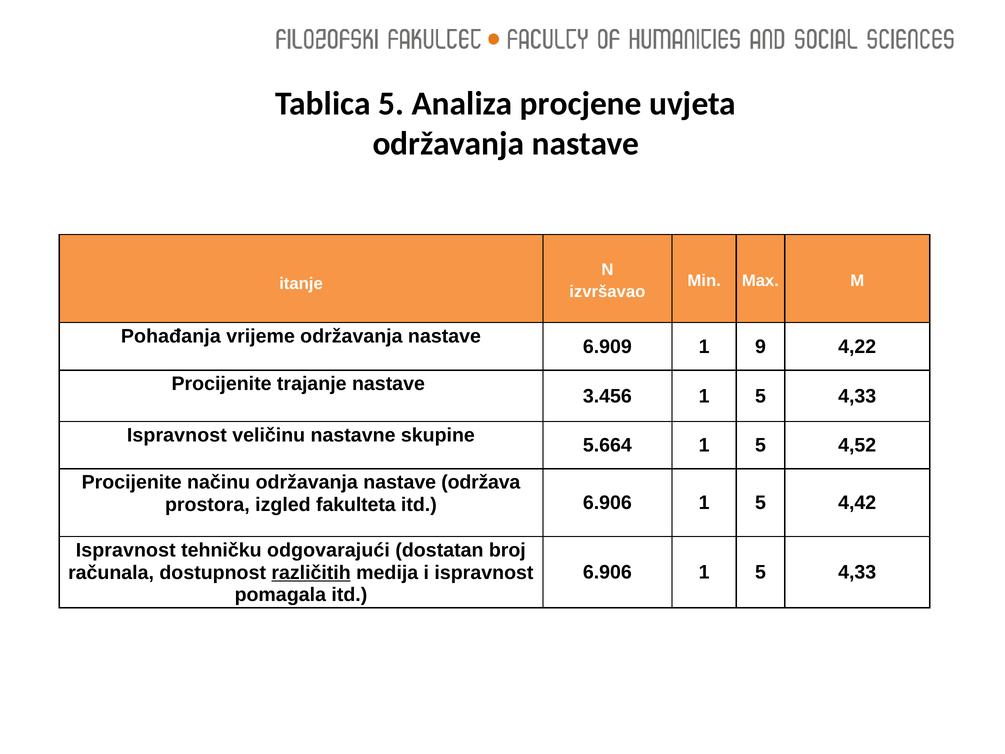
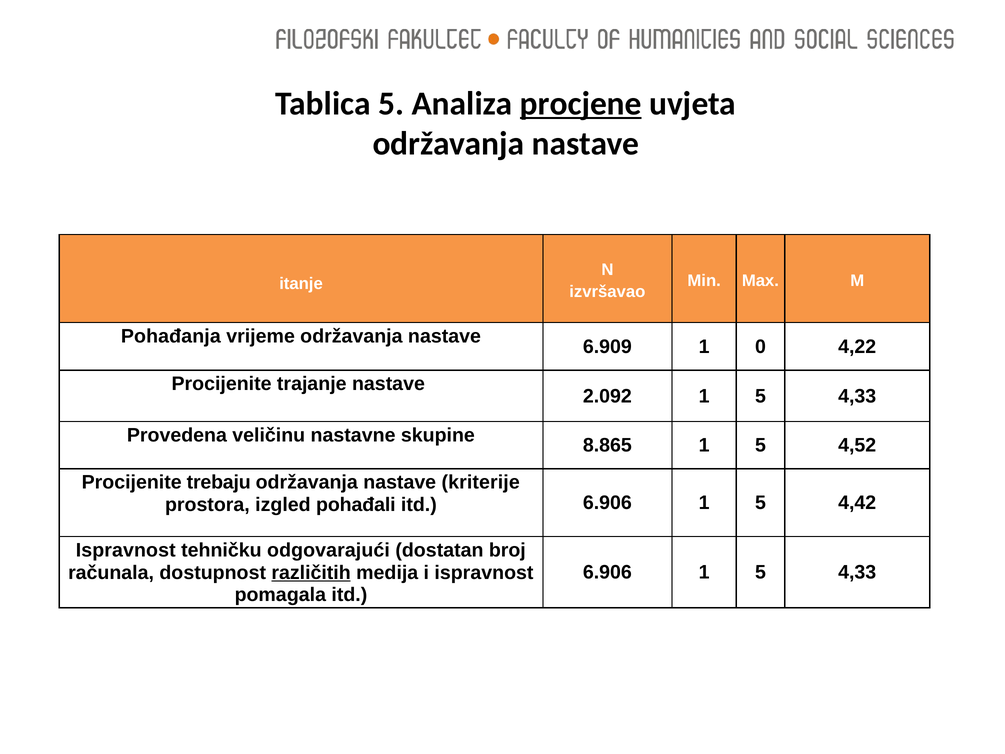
procjene underline: none -> present
9: 9 -> 0
3.456: 3.456 -> 2.092
Ispravnost at (177, 435): Ispravnost -> Provedena
5.664: 5.664 -> 8.865
načinu: načinu -> trebaju
održava: održava -> kriterije
fakulteta: fakulteta -> pohađali
